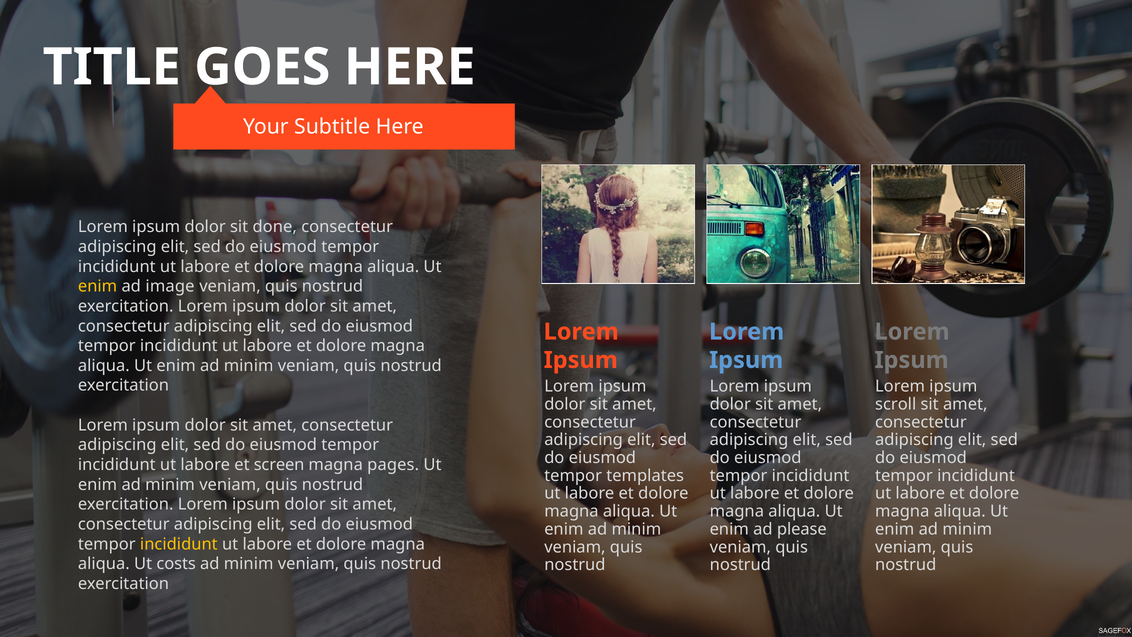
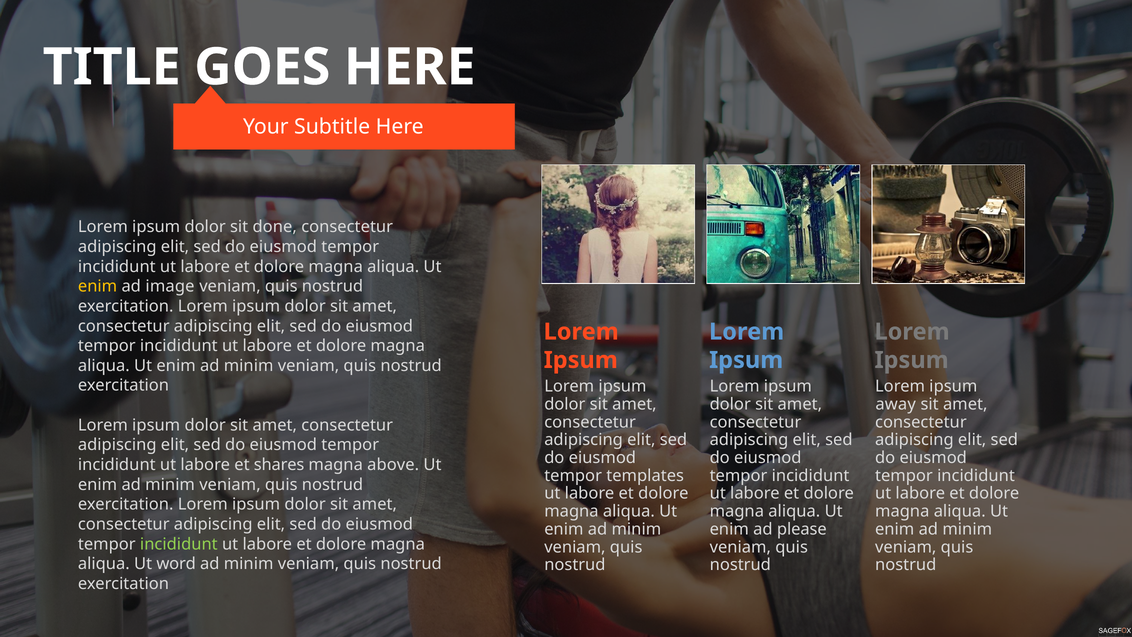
scroll: scroll -> away
screen: screen -> shares
pages: pages -> above
incididunt at (179, 544) colour: yellow -> light green
costs: costs -> word
